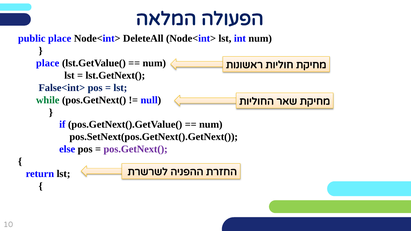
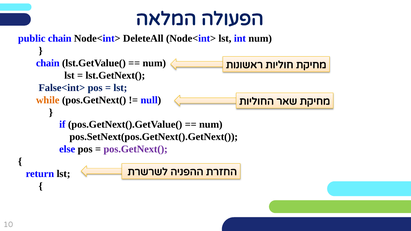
public place: place -> chain
place at (48, 63): place -> chain
while colour: green -> orange
